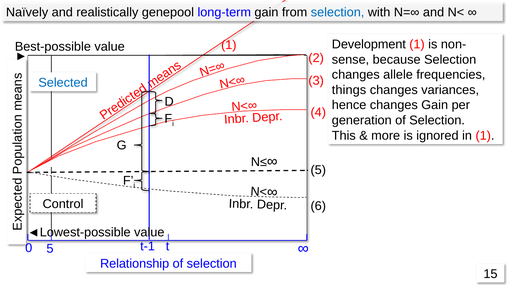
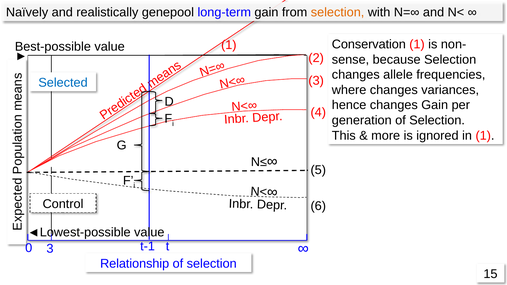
selection at (338, 12) colour: blue -> orange
Development: Development -> Conservation
things: things -> where
0 5: 5 -> 3
